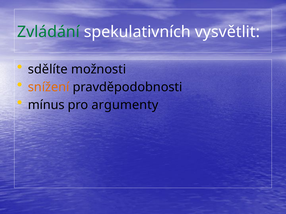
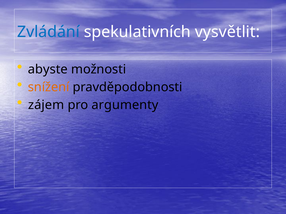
Zvládání colour: green -> blue
sdělíte: sdělíte -> abyste
mínus: mínus -> zájem
